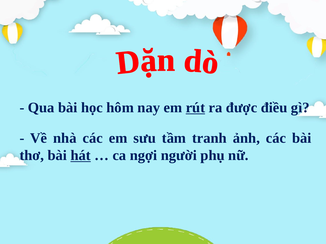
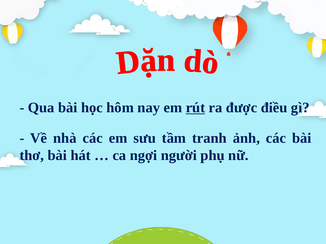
hát underline: present -> none
